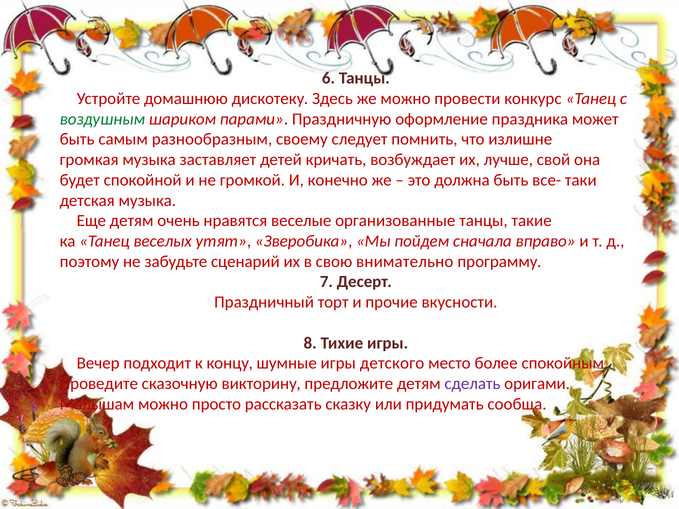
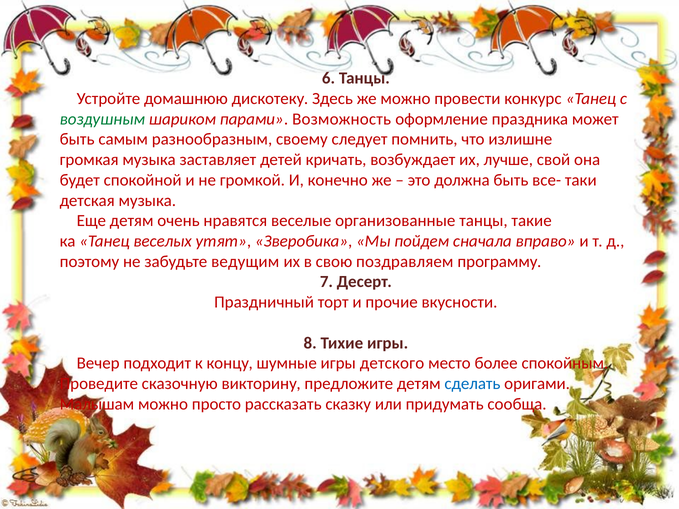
Праздничную: Праздничную -> Возможность
сценарий: сценарий -> ведущим
внимательно: внимательно -> поздравляем
сделать colour: purple -> blue
